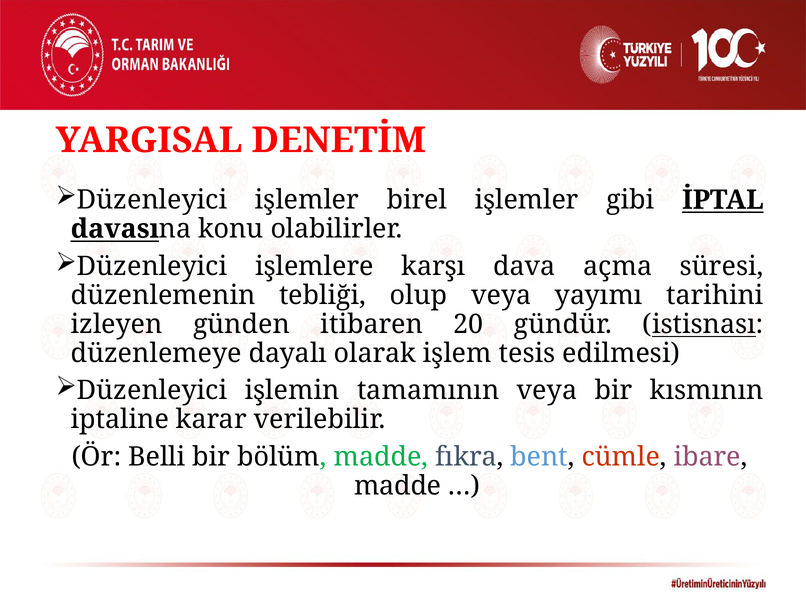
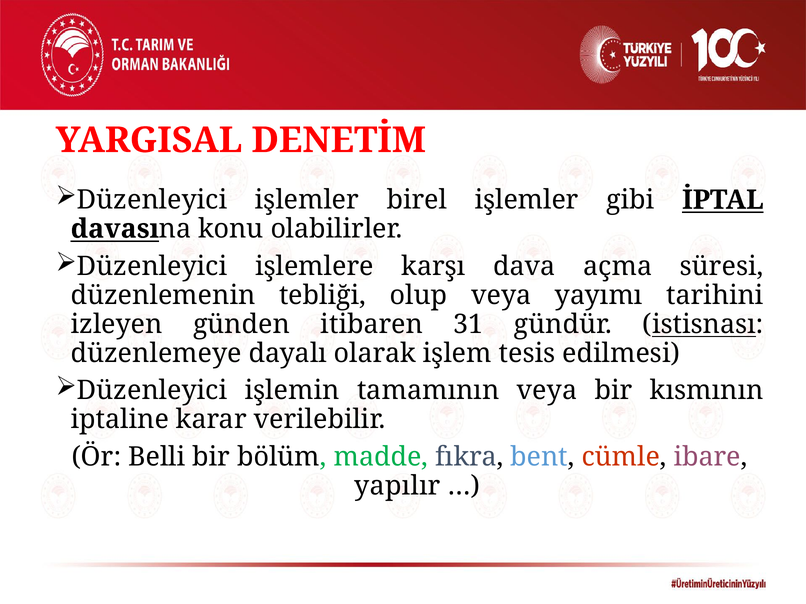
20: 20 -> 31
madde at (398, 486): madde -> yapılır
